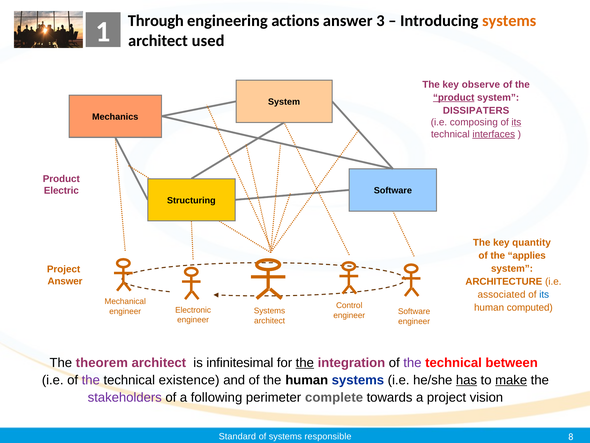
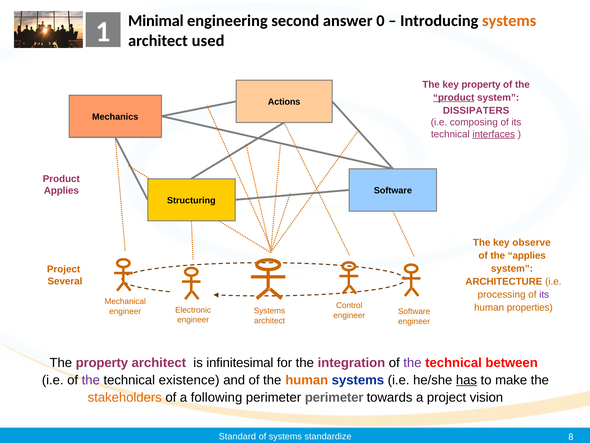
Through: Through -> Minimal
actions: actions -> second
3: 3 -> 0
key observe: observe -> property
System at (284, 102): System -> Actions
its at (516, 122) underline: present -> none
Electric at (61, 190): Electric -> Applies
quantity: quantity -> observe
Answer at (65, 281): Answer -> Several
associated: associated -> processing
its at (544, 294) colour: blue -> purple
computed: computed -> properties
The theorem: theorem -> property
the at (305, 362) underline: present -> none
human at (307, 380) colour: black -> orange
make underline: present -> none
stakeholders colour: purple -> orange
perimeter complete: complete -> perimeter
responsible: responsible -> standardize
